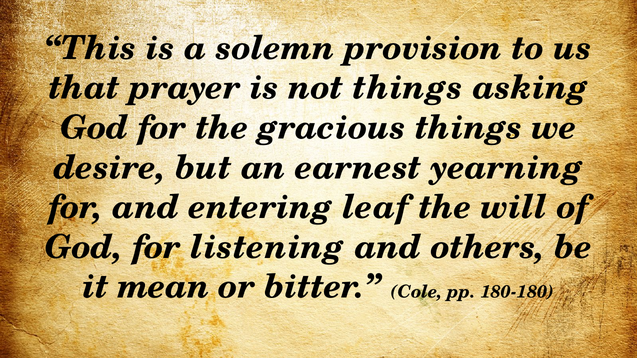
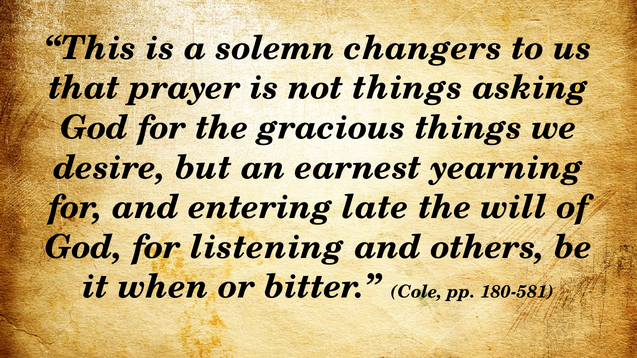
provision: provision -> changers
leaf: leaf -> late
mean: mean -> when
180-180: 180-180 -> 180-581
